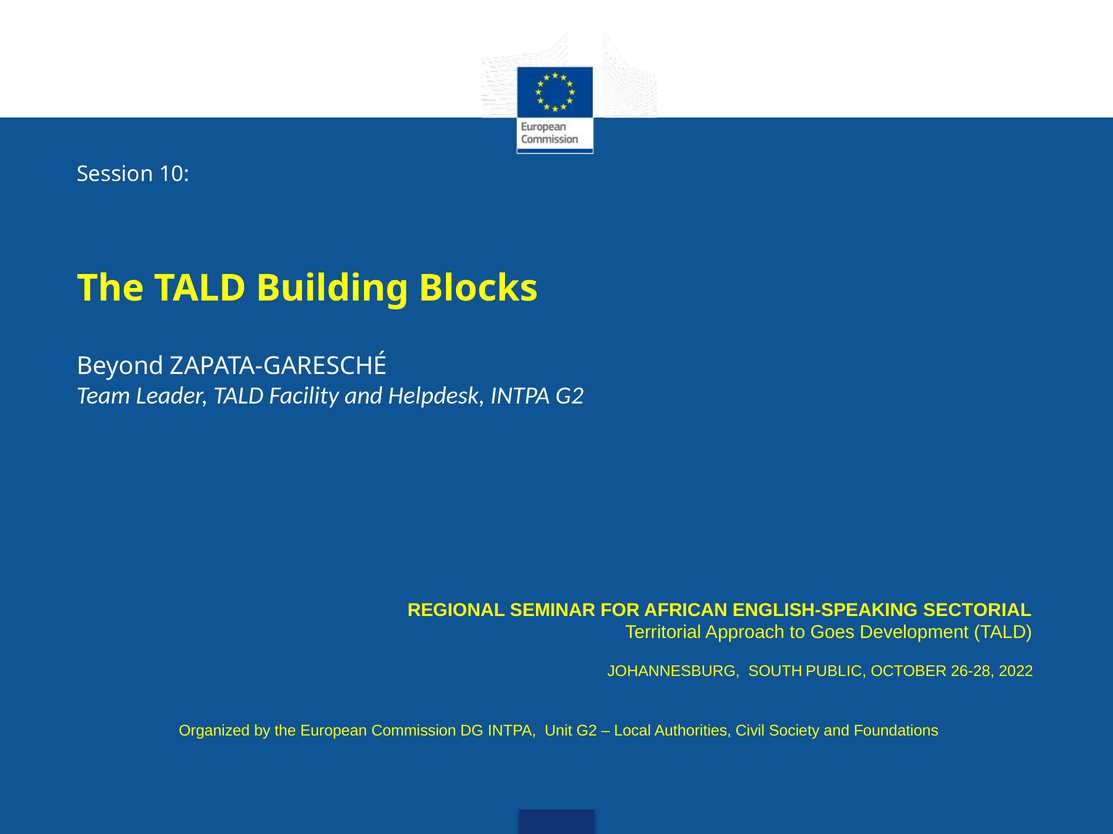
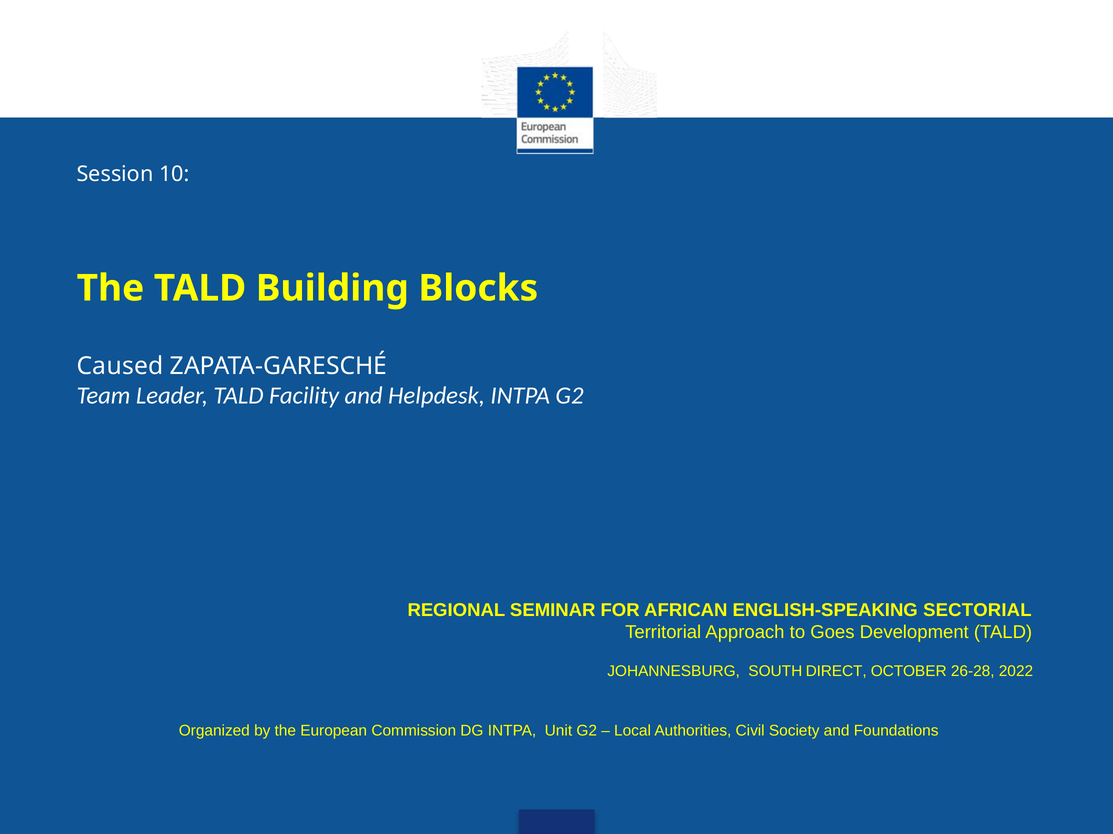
Beyond: Beyond -> Caused
PUBLIC: PUBLIC -> DIRECT
